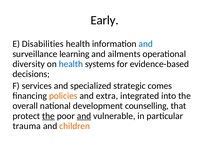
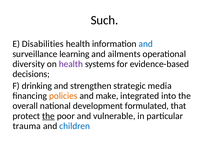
Early: Early -> Such
health at (71, 64) colour: blue -> purple
services: services -> drinking
specialized: specialized -> strengthen
comes: comes -> media
extra: extra -> make
counselling: counselling -> formulated
and at (84, 116) underline: present -> none
children colour: orange -> blue
